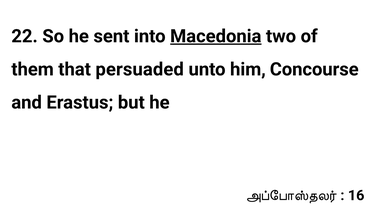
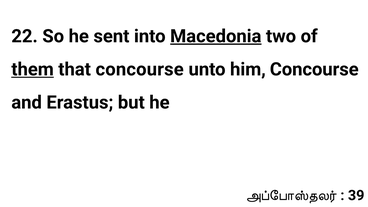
them underline: none -> present
that persuaded: persuaded -> concourse
16: 16 -> 39
